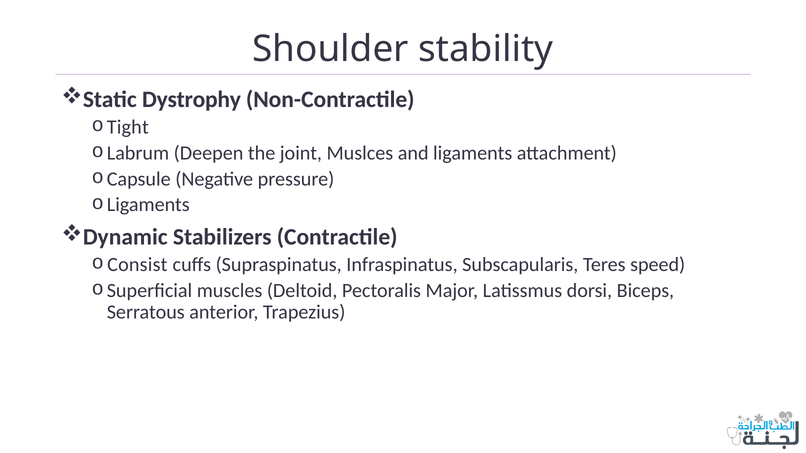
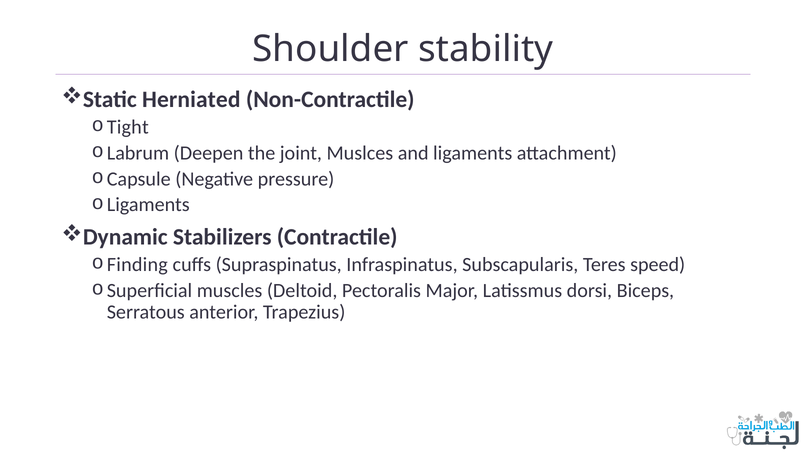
Dystrophy: Dystrophy -> Herniated
Consist: Consist -> Finding
